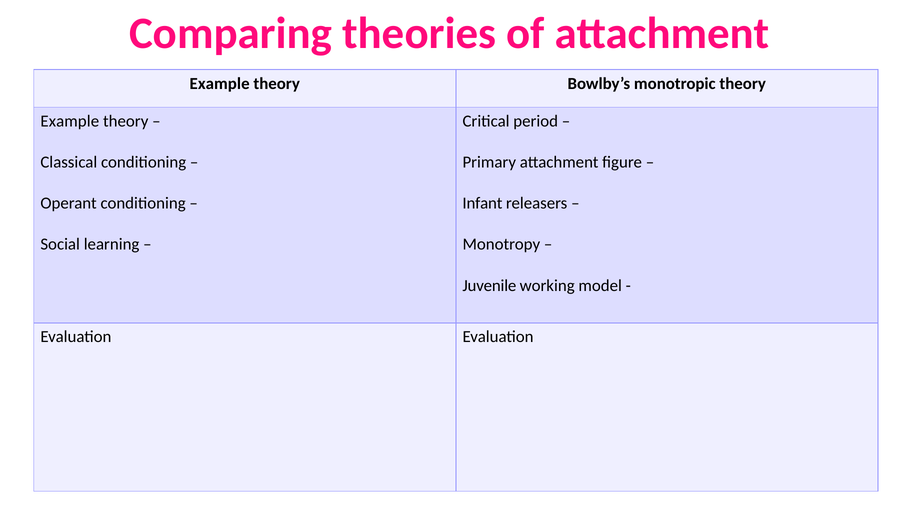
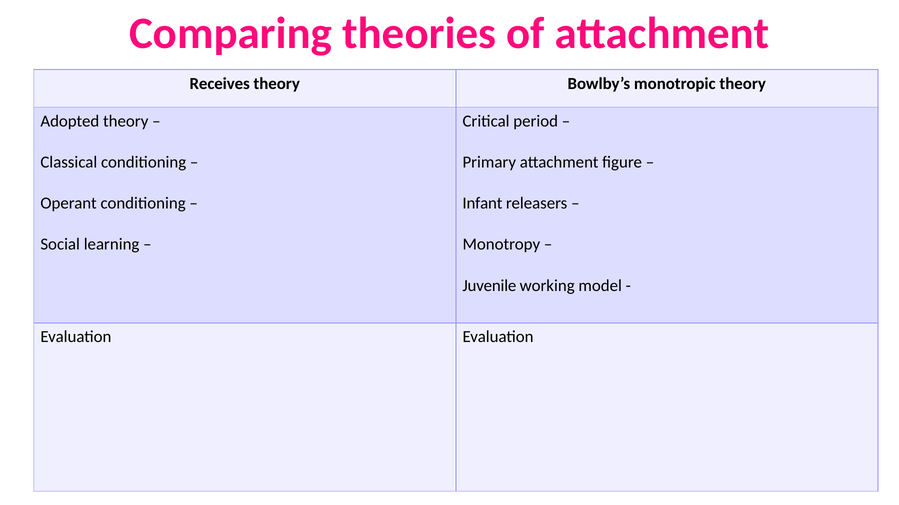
Example at (220, 84): Example -> Receives
Example at (70, 121): Example -> Adopted
